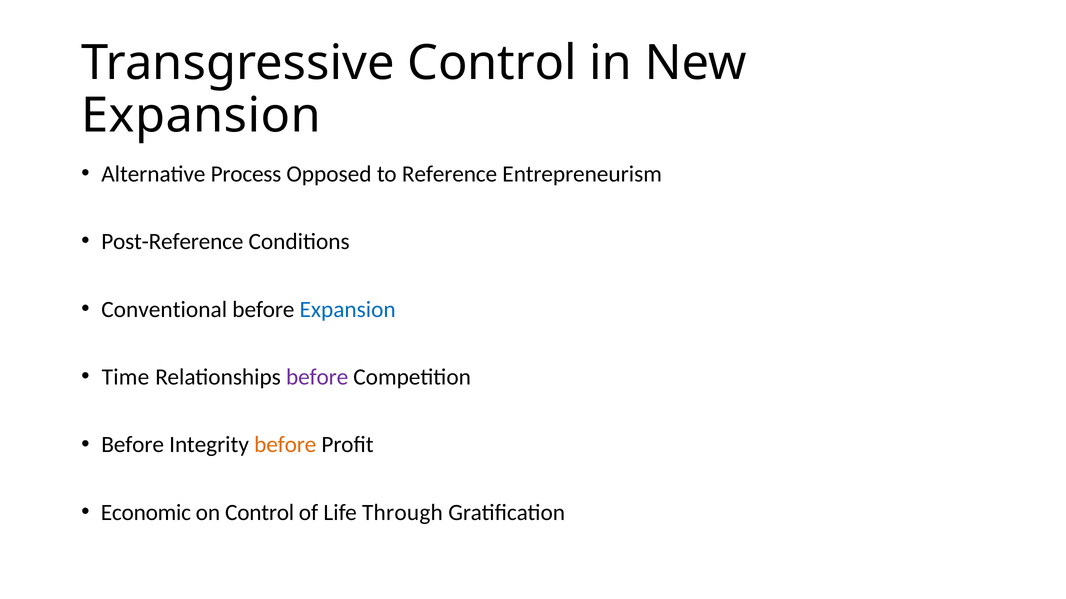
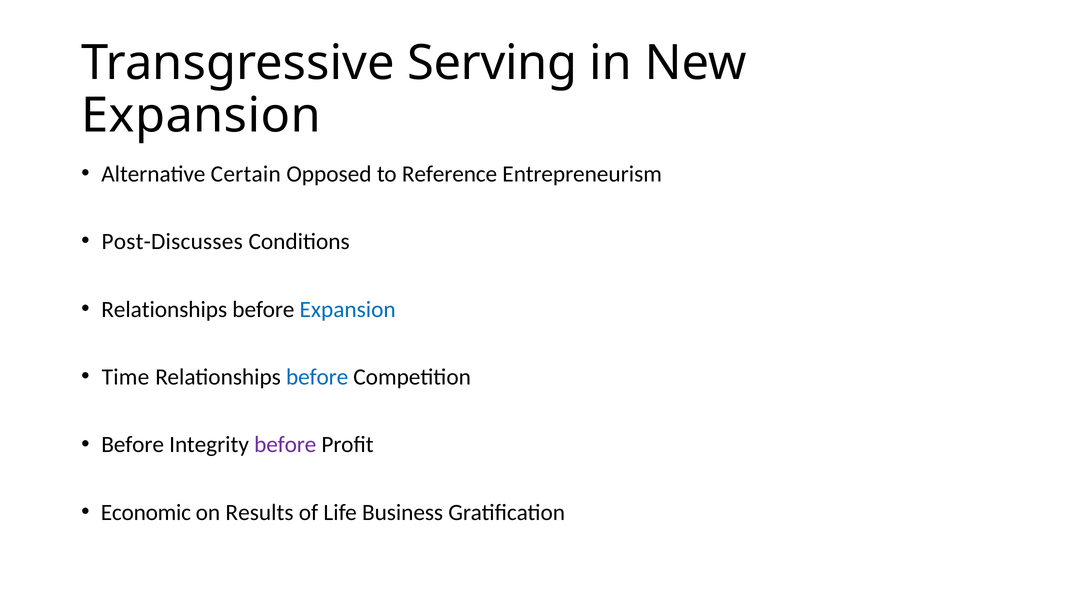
Transgressive Control: Control -> Serving
Process: Process -> Certain
Post-Reference: Post-Reference -> Post-Discusses
Conventional at (164, 310): Conventional -> Relationships
before at (317, 377) colour: purple -> blue
before at (285, 445) colour: orange -> purple
on Control: Control -> Results
Through: Through -> Business
